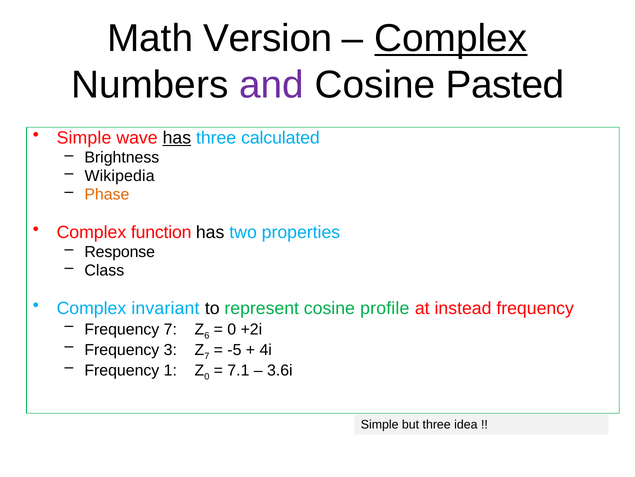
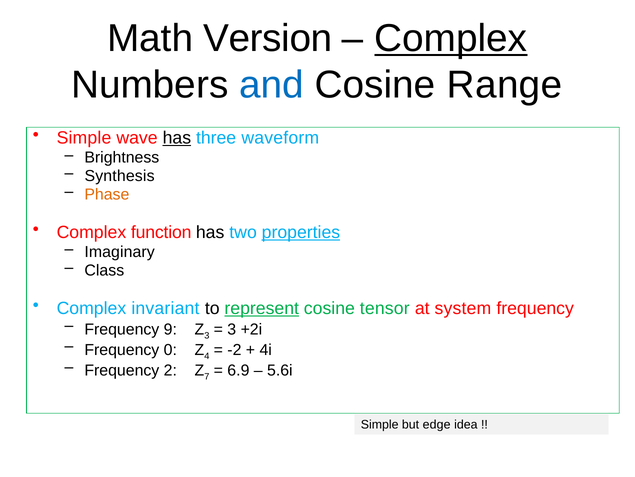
and colour: purple -> blue
Pasted: Pasted -> Range
calculated: calculated -> waveform
Wikipedia: Wikipedia -> Synthesis
properties underline: none -> present
Response: Response -> Imaginary
represent underline: none -> present
profile: profile -> tensor
instead: instead -> system
Frequency 7: 7 -> 9
6 at (207, 335): 6 -> 3
0 at (232, 329): 0 -> 3
3: 3 -> 0
7 at (207, 355): 7 -> 4
-5: -5 -> -2
1: 1 -> 2
0 at (207, 376): 0 -> 7
7.1: 7.1 -> 6.9
3.6i: 3.6i -> 5.6i
but three: three -> edge
